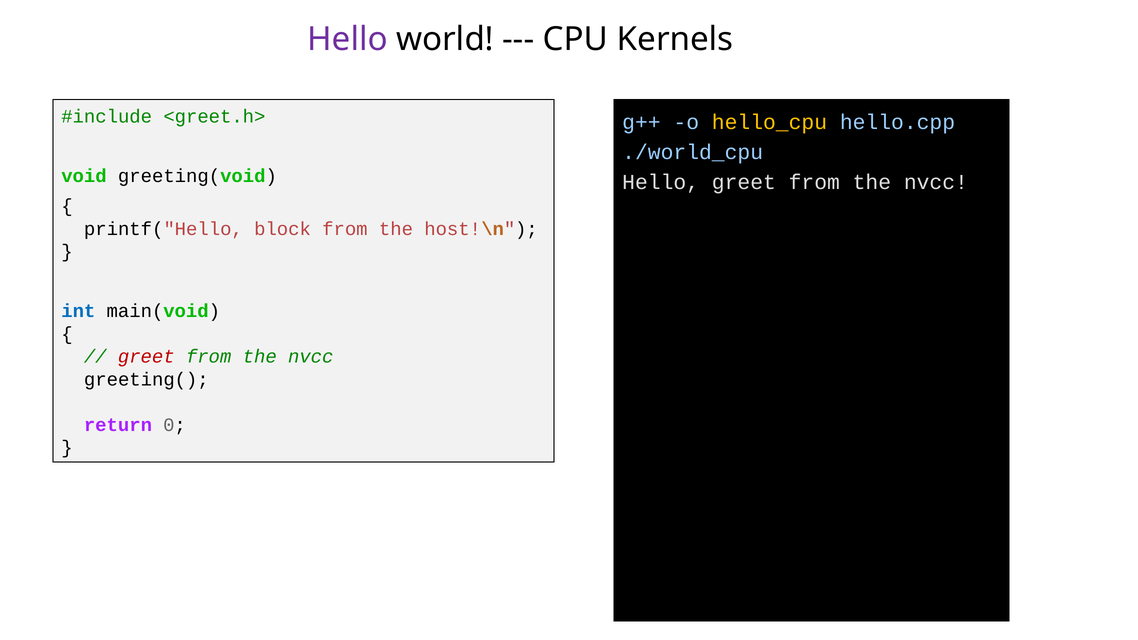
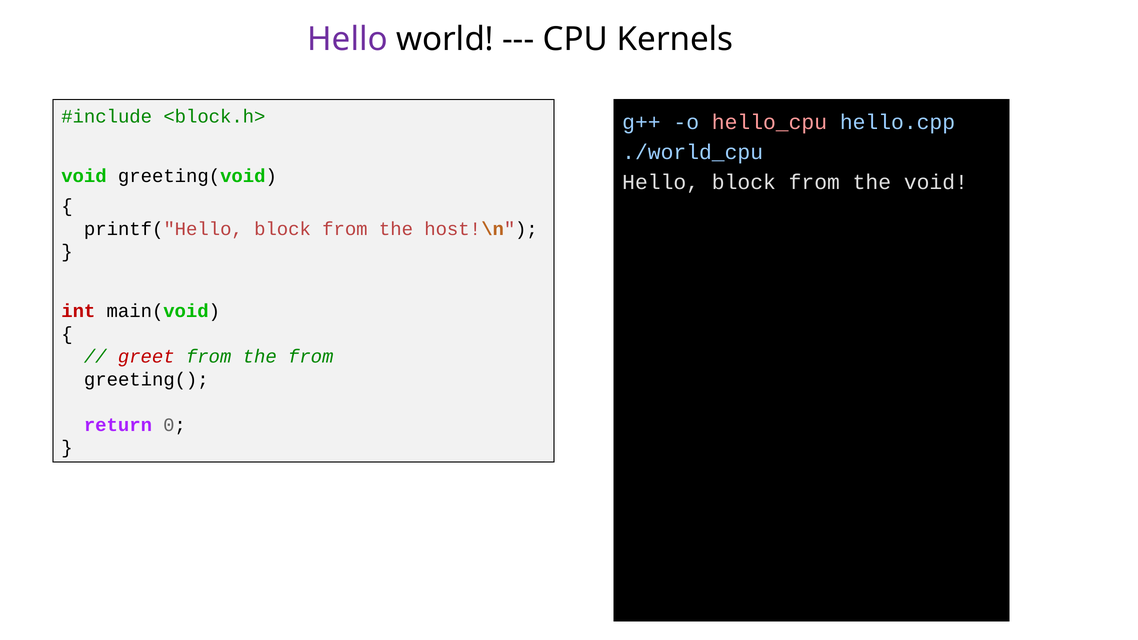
<greet.h>: <greet.h> -> <block.h>
hello_cpu colour: yellow -> pink
Hello greet: greet -> block
nvcc at (936, 182): nvcc -> void
int colour: blue -> red
nvcc at (311, 357): nvcc -> from
